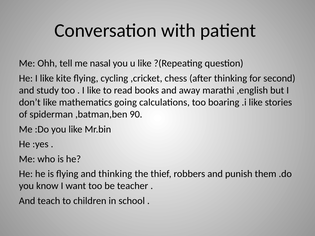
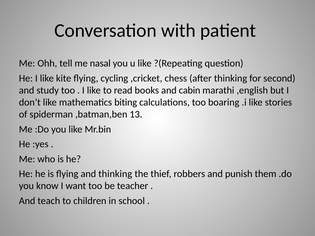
away: away -> cabin
going: going -> biting
90: 90 -> 13
